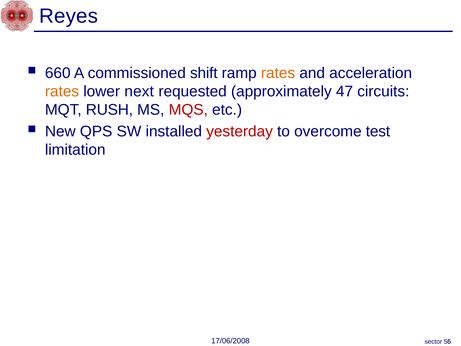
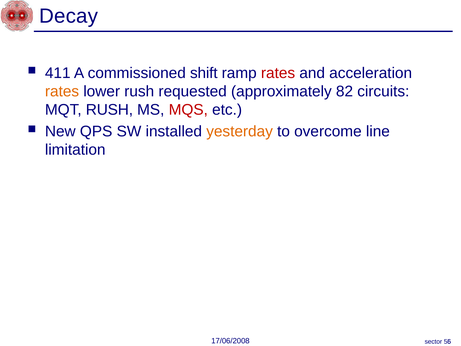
Reyes: Reyes -> Decay
660: 660 -> 411
rates at (278, 73) colour: orange -> red
lower next: next -> rush
47: 47 -> 82
yesterday colour: red -> orange
test: test -> line
